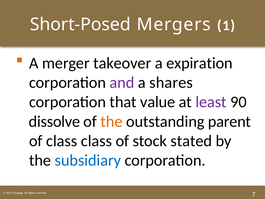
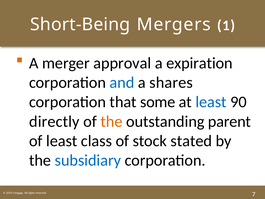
Short-Posed: Short-Posed -> Short-Being
takeover: takeover -> approval
and colour: purple -> blue
value: value -> some
least at (211, 102) colour: purple -> blue
dissolve: dissolve -> directly
of class: class -> least
